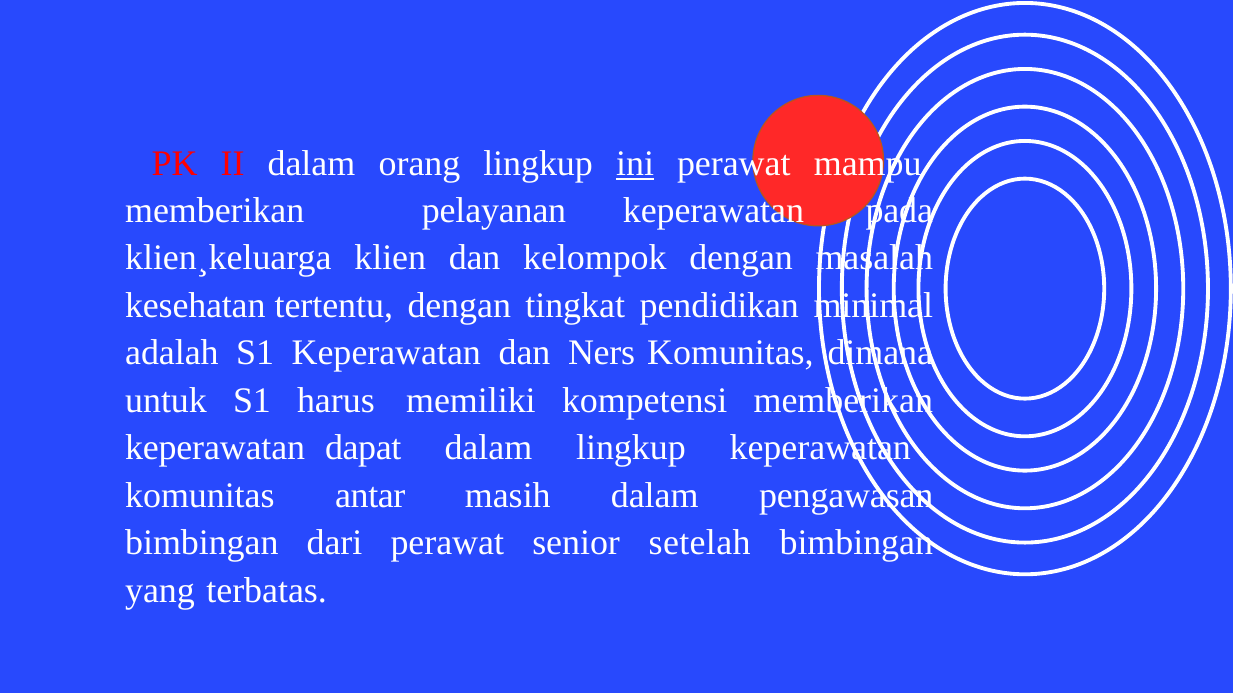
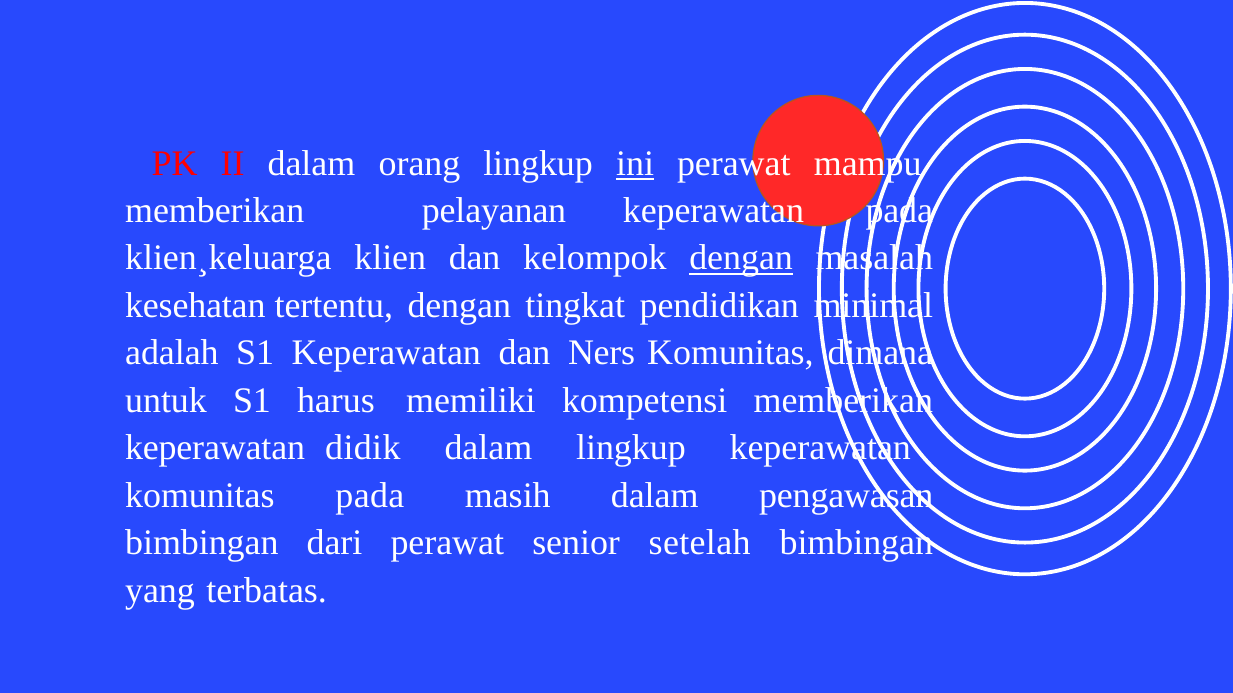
dengan at (741, 258) underline: none -> present
dapat: dapat -> didik
komunitas antar: antar -> pada
